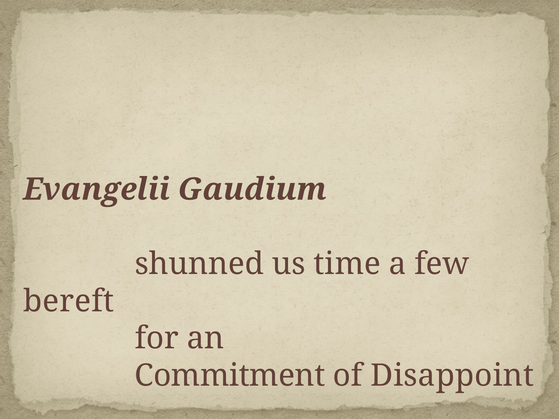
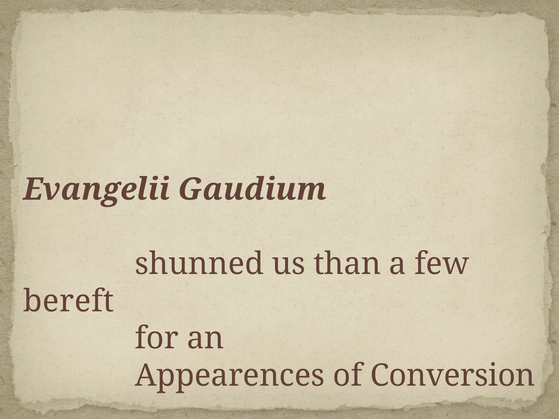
time: time -> than
Commitment: Commitment -> Appearences
Disappoint: Disappoint -> Conversion
